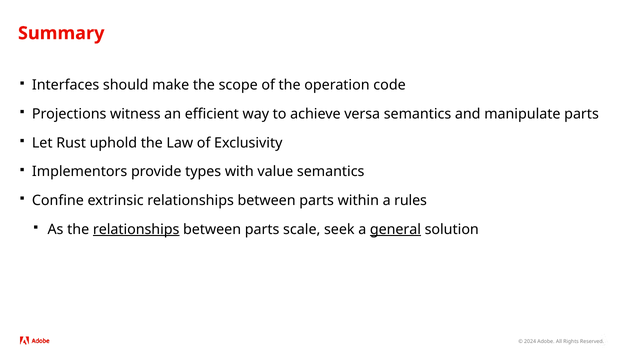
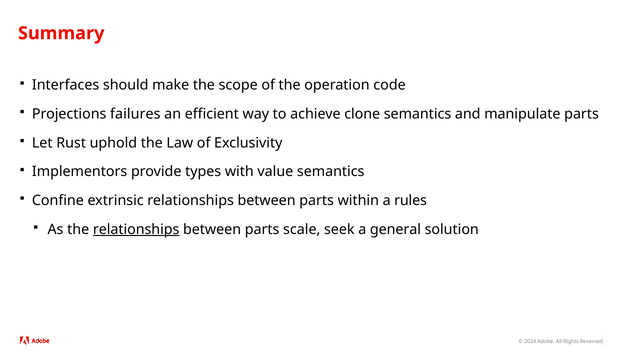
witness: witness -> failures
versa: versa -> clone
general underline: present -> none
